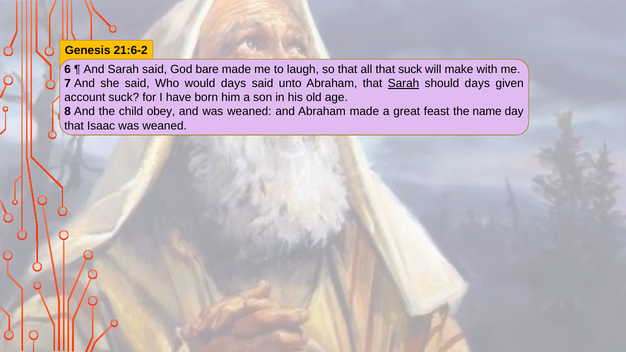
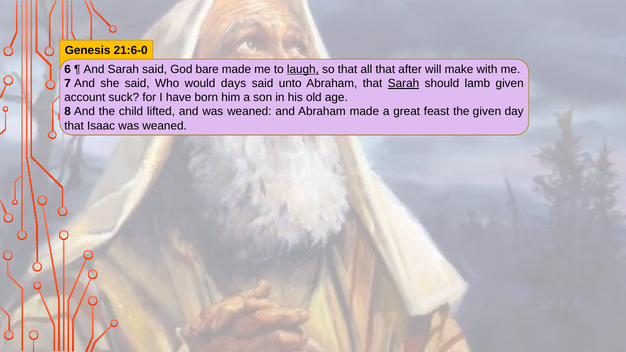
21:6-2: 21:6-2 -> 21:6-0
laugh underline: none -> present
that suck: suck -> after
should days: days -> lamb
obey: obey -> lifted
the name: name -> given
